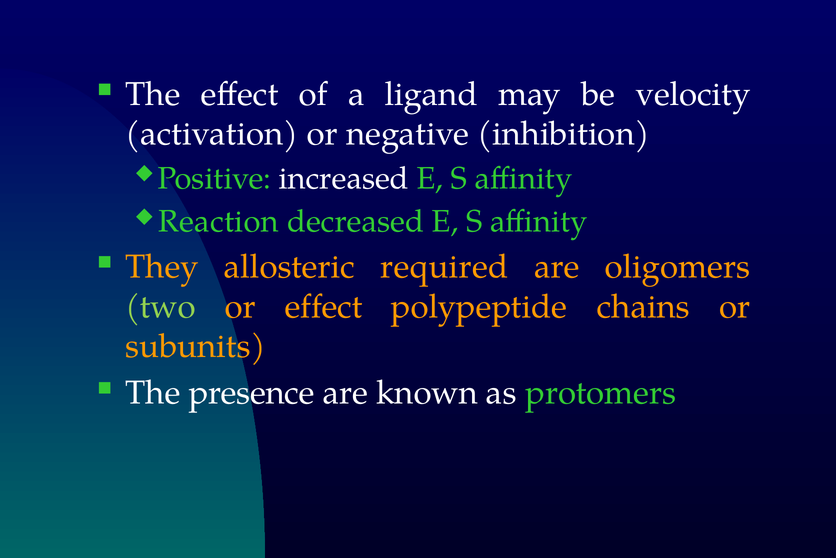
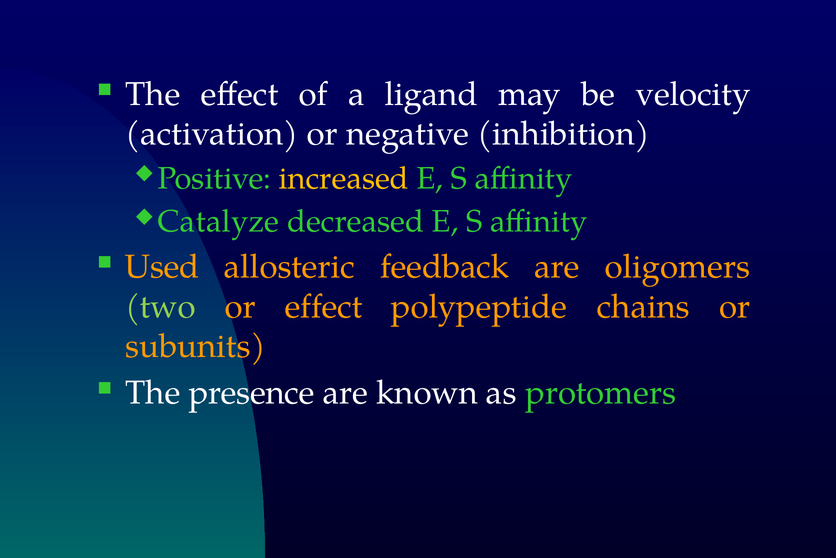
increased colour: white -> yellow
Reaction: Reaction -> Catalyze
They: They -> Used
required: required -> feedback
